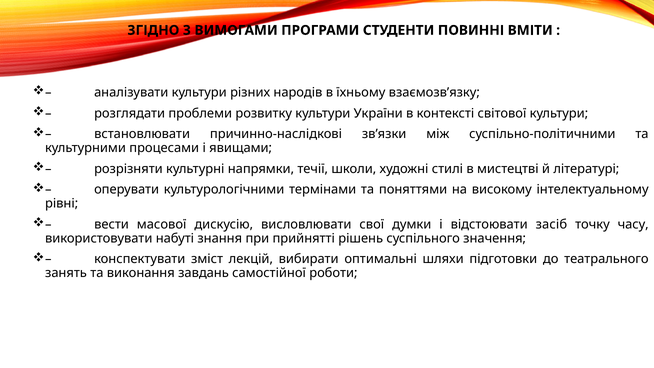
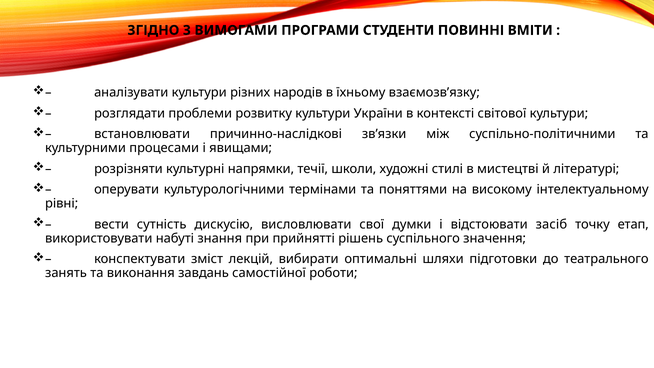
масової: масової -> сутність
часу: часу -> етап
